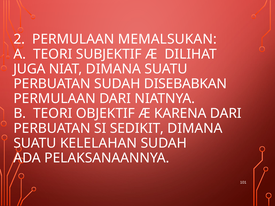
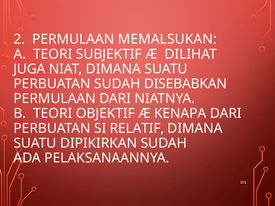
KARENA: KARENA -> KENAPA
SEDIKIT: SEDIKIT -> RELATIF
KELELAHAN: KELELAHAN -> DIPIKIRKAN
